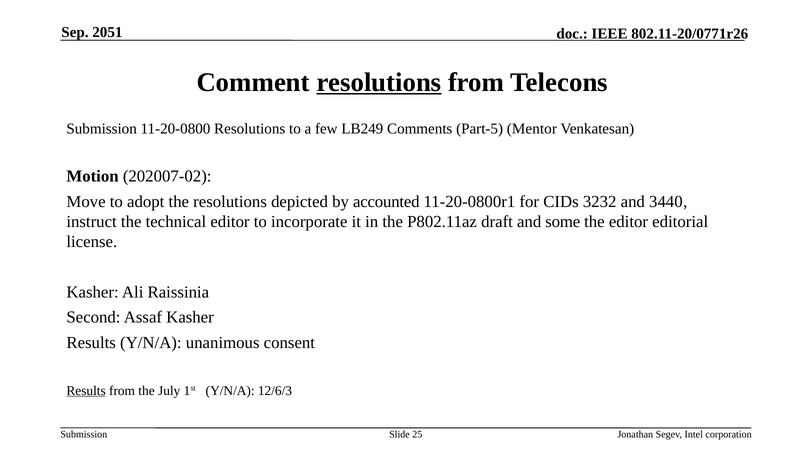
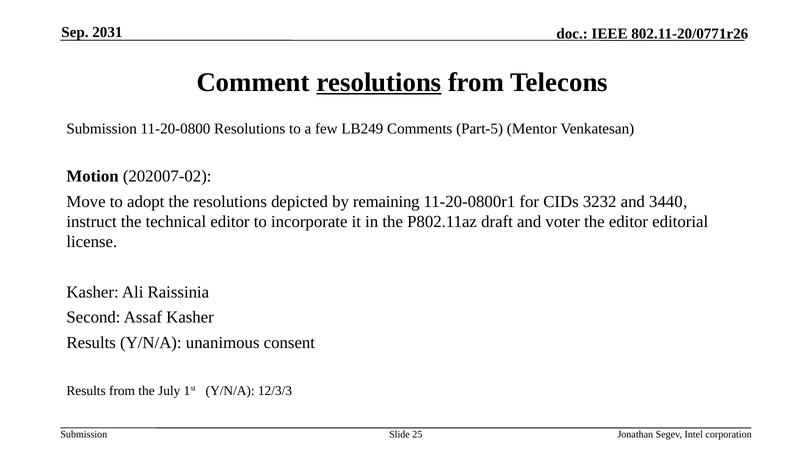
2051: 2051 -> 2031
accounted: accounted -> remaining
some: some -> voter
Results at (86, 390) underline: present -> none
12/6/3: 12/6/3 -> 12/3/3
